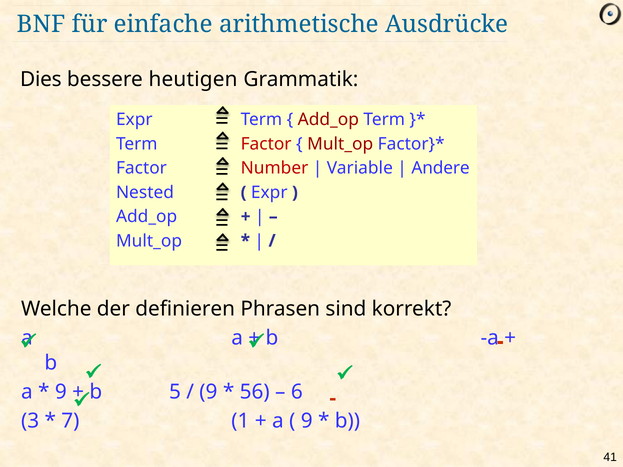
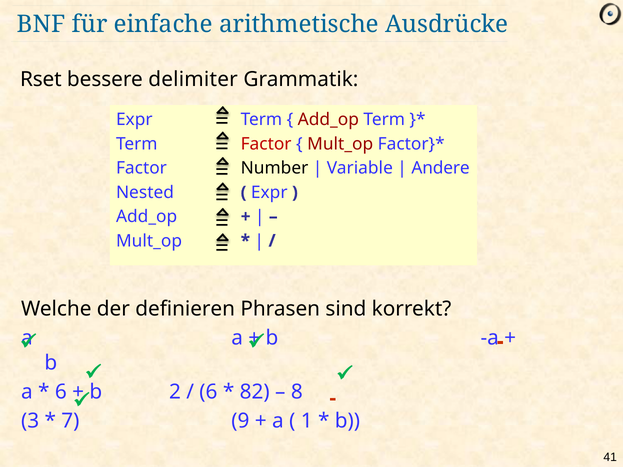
Dies: Dies -> Rset
heutigen: heutigen -> delimiter
Number colour: red -> black
9 at (61, 392): 9 -> 6
5: 5 -> 2
9 at (208, 392): 9 -> 6
56: 56 -> 82
6: 6 -> 8
1: 1 -> 9
9 at (307, 421): 9 -> 1
